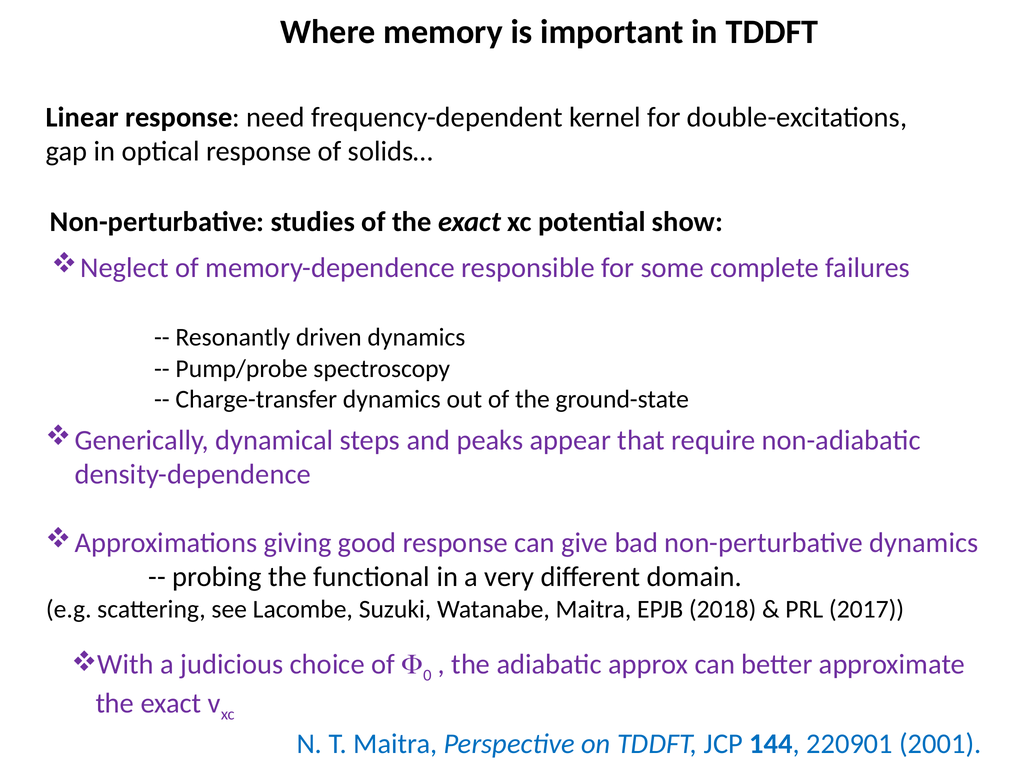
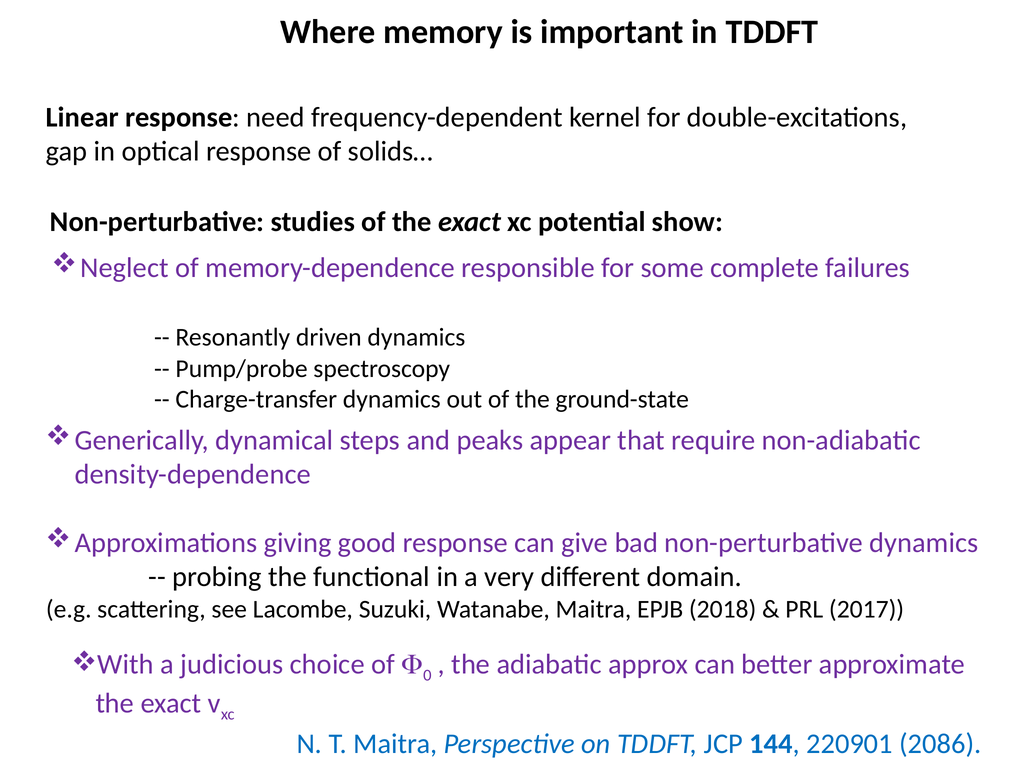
2001: 2001 -> 2086
